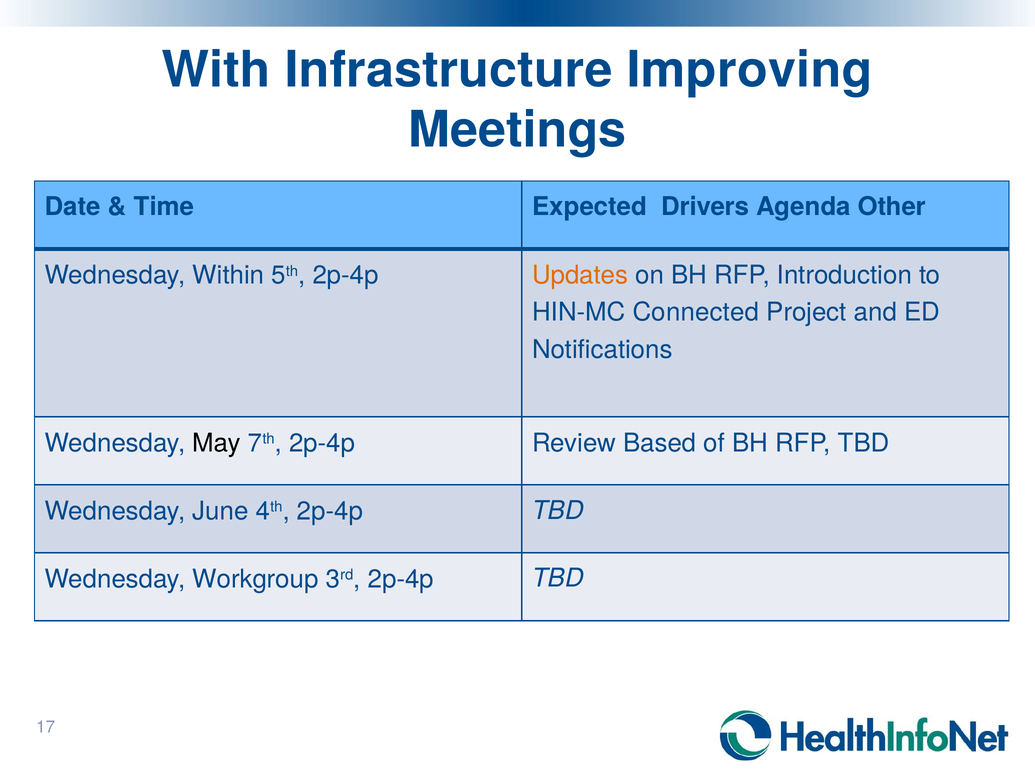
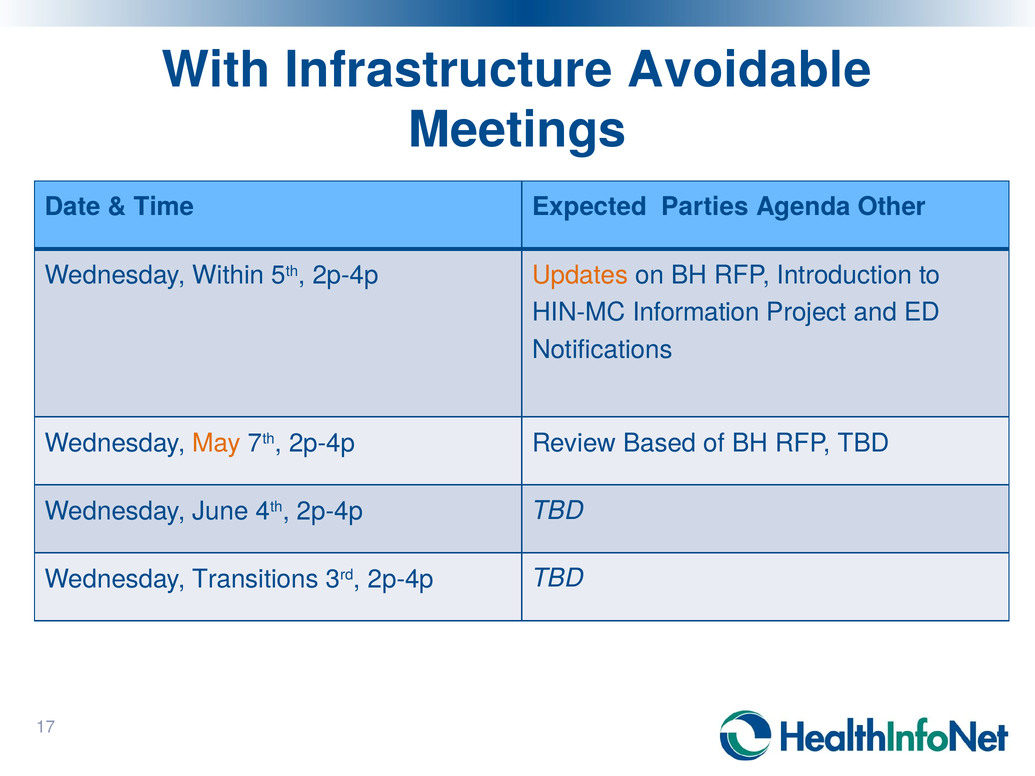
Improving: Improving -> Avoidable
Drivers: Drivers -> Parties
Connected: Connected -> Information
May colour: black -> orange
Workgroup: Workgroup -> Transitions
